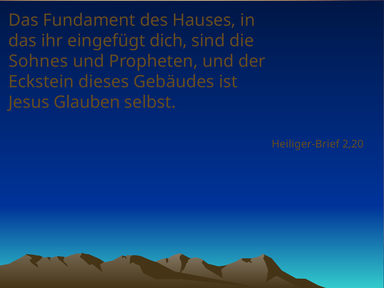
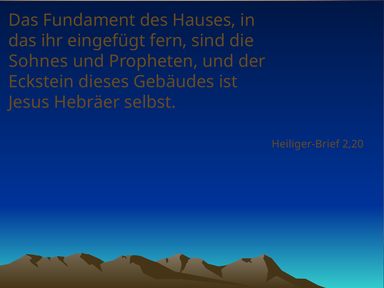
dich: dich -> fern
Glauben: Glauben -> Hebräer
